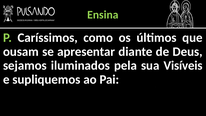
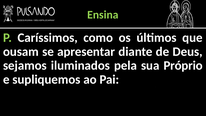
Visíveis: Visíveis -> Próprio
